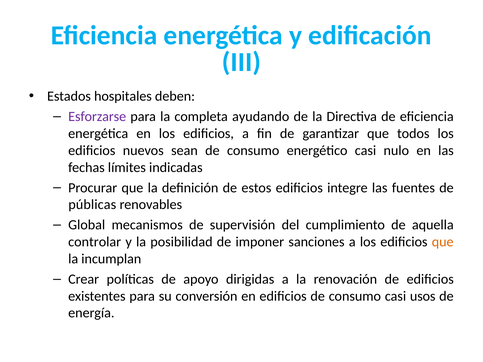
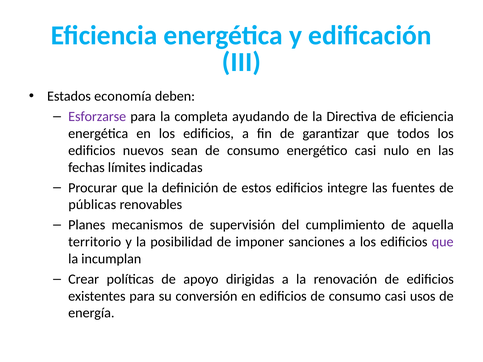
hospitales: hospitales -> economía
Global: Global -> Planes
controlar: controlar -> territorio
que at (443, 242) colour: orange -> purple
